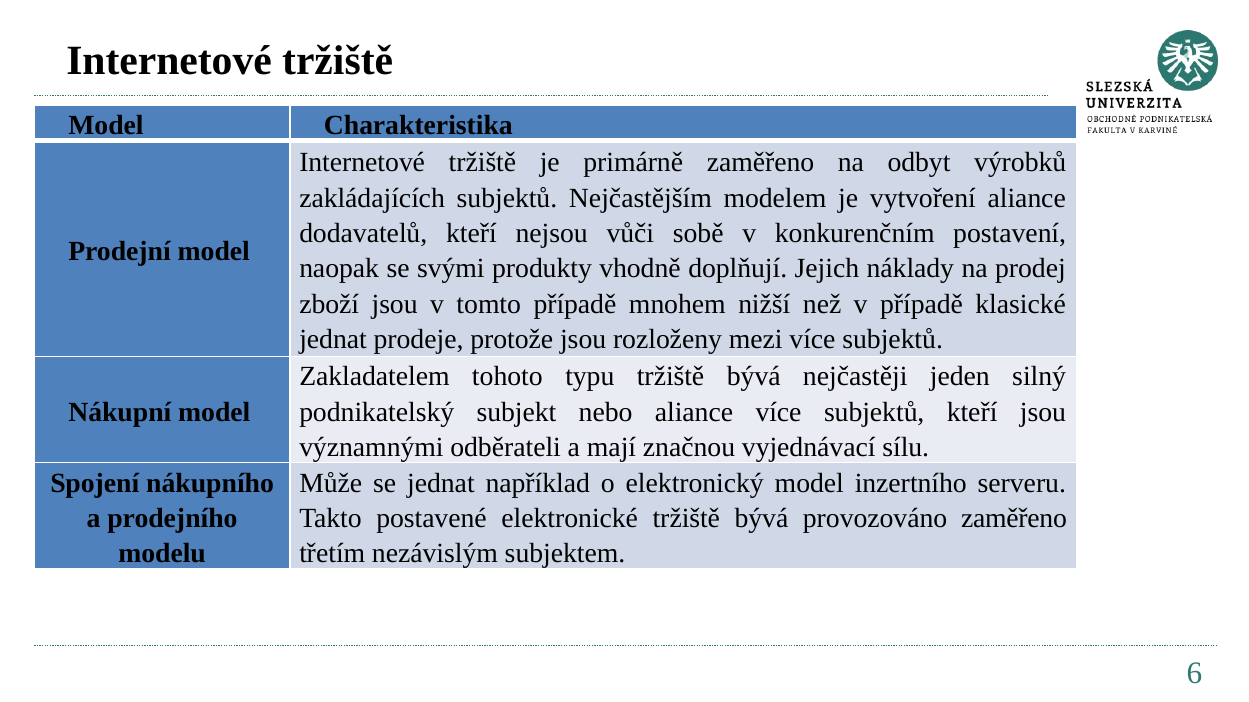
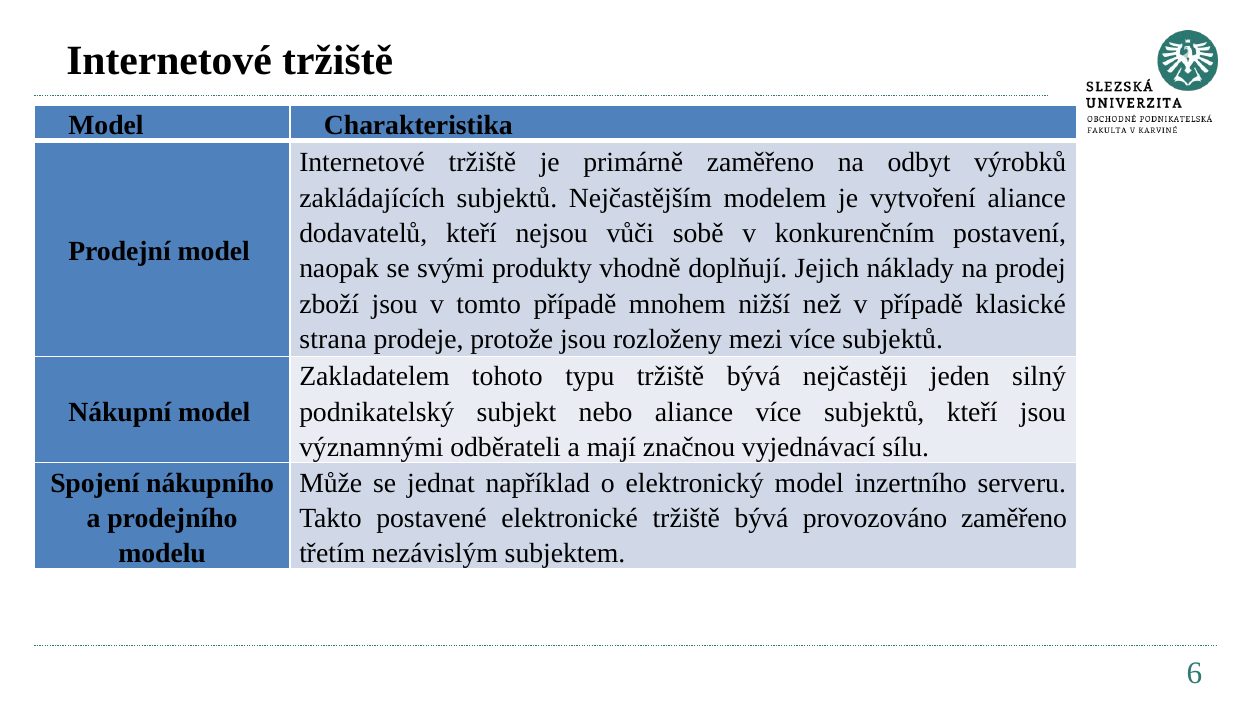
jednat at (333, 340): jednat -> strana
